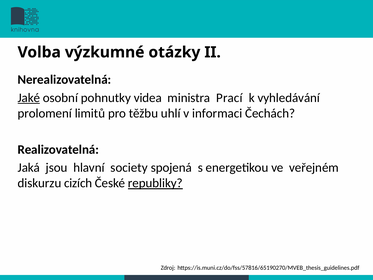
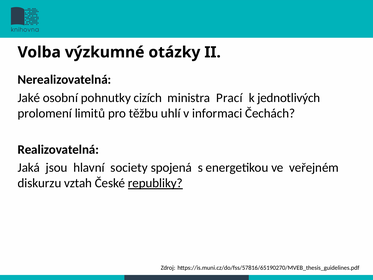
Jaké underline: present -> none
videa: videa -> cizích
vyhledávání: vyhledávání -> jednotlivých
cizích: cizích -> vztah
